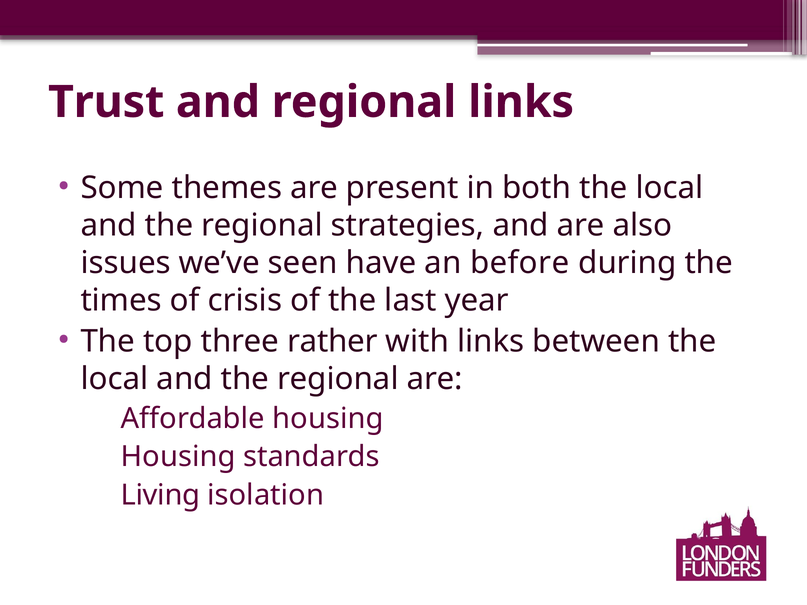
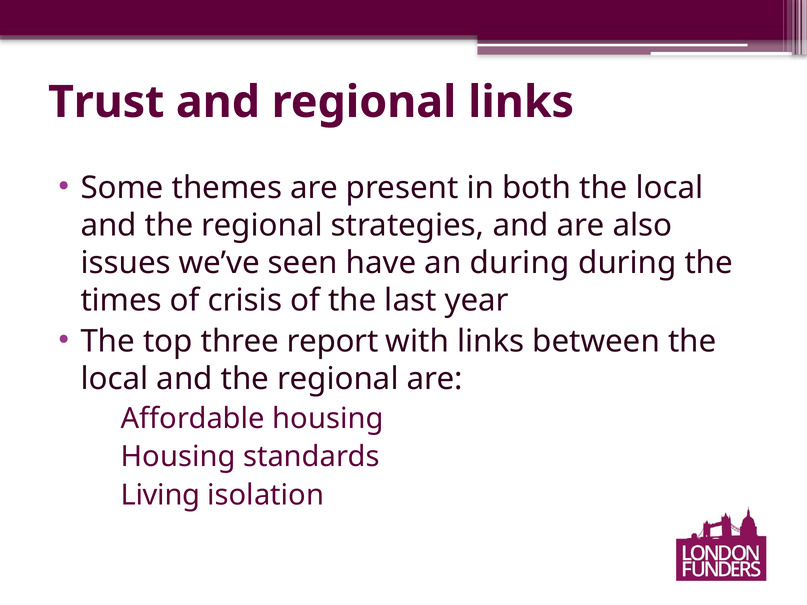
an before: before -> during
rather: rather -> report
